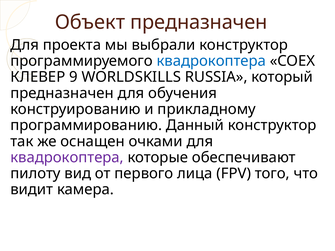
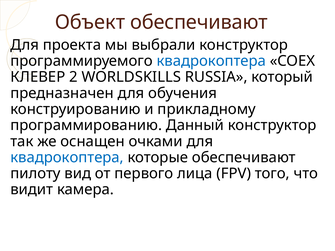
Объект предназначен: предназначен -> обеспечивают
9: 9 -> 2
квадрокоптера at (67, 158) colour: purple -> blue
